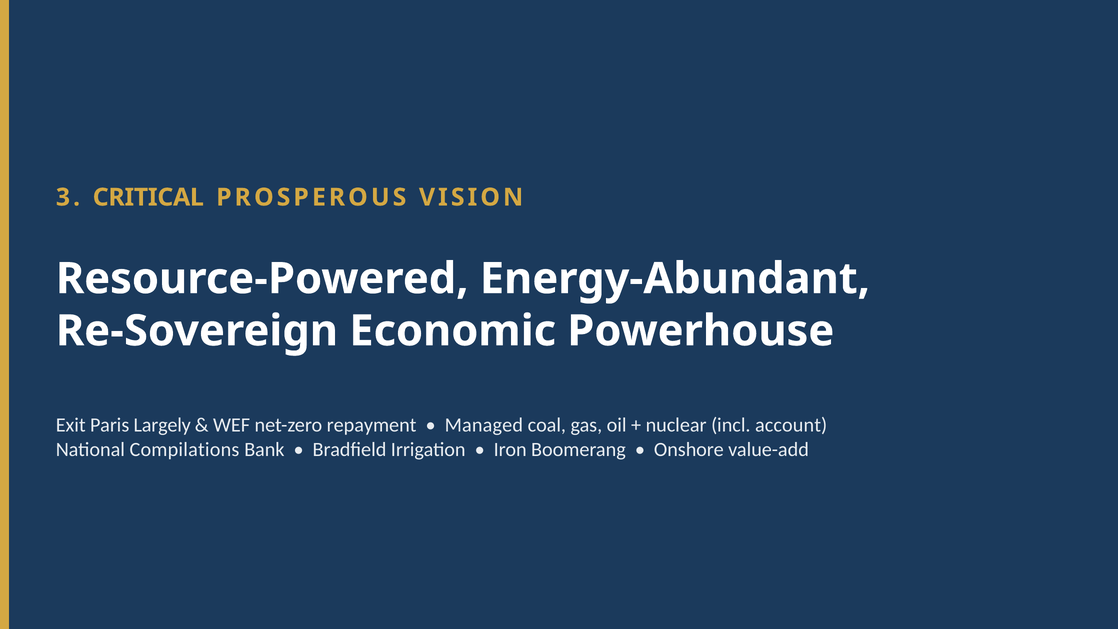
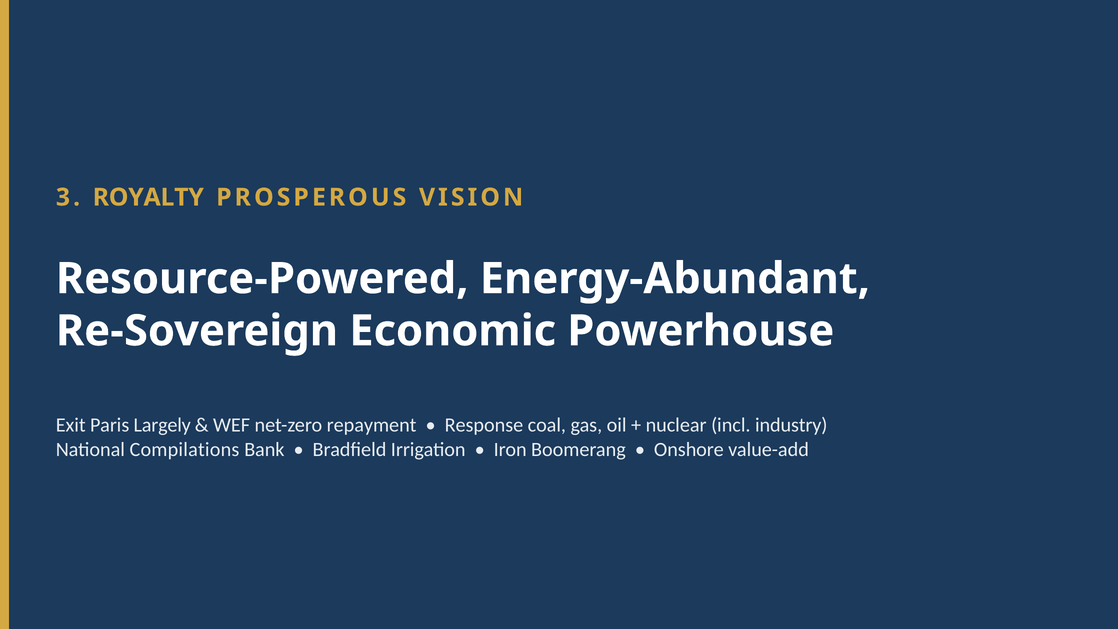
CRITICAL: CRITICAL -> ROYALTY
Managed: Managed -> Response
account: account -> industry
